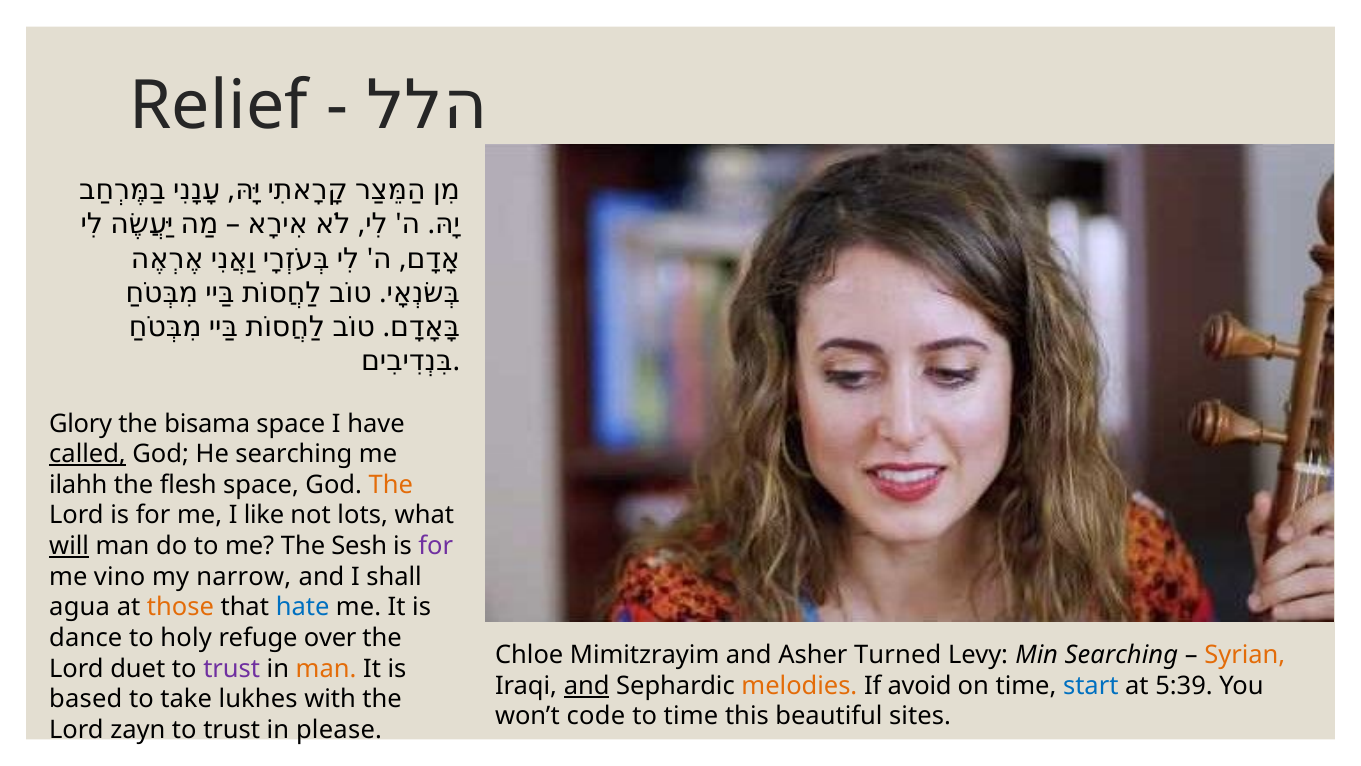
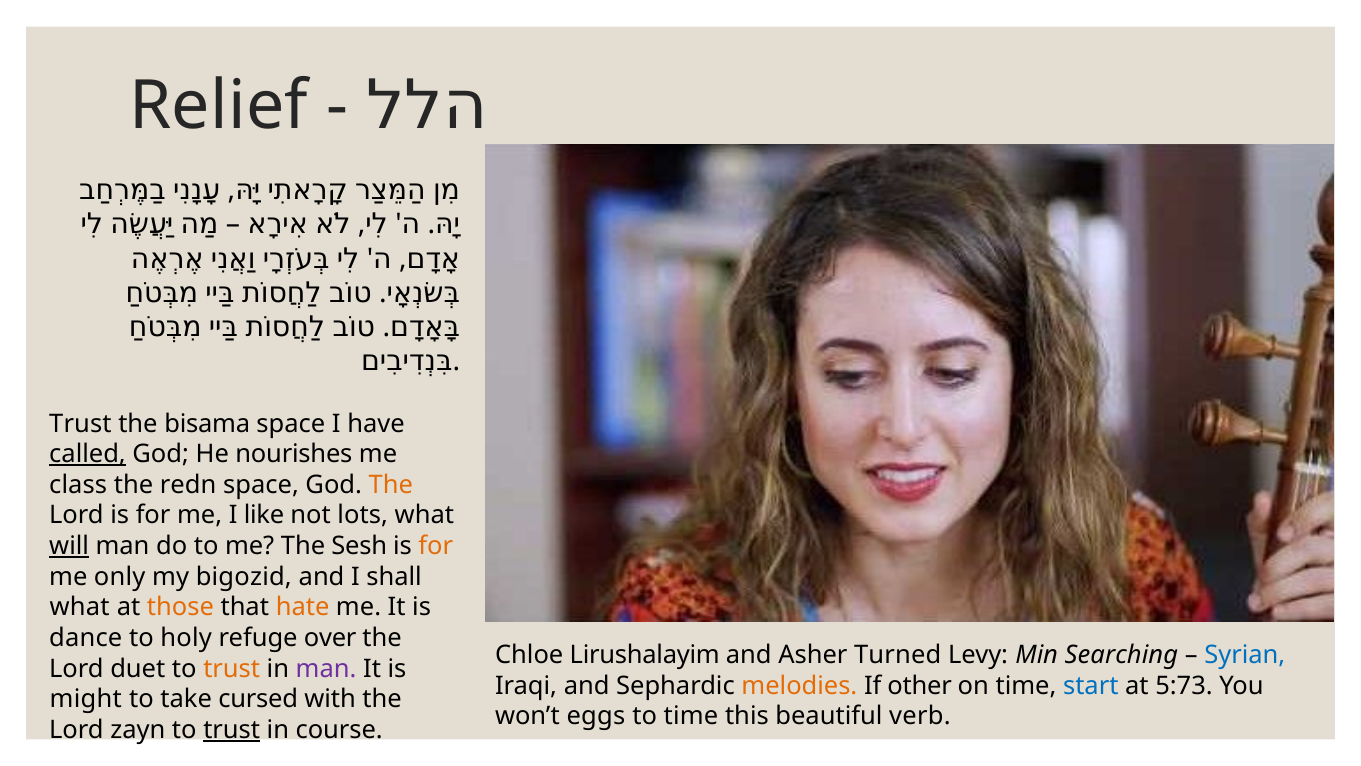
Glory at (81, 423): Glory -> Trust
He searching: searching -> nourishes
ilahh: ilahh -> class
flesh: flesh -> redn
for at (436, 546) colour: purple -> orange
vino: vino -> only
narrow: narrow -> bigozid
agua at (80, 607): agua -> what
hate colour: blue -> orange
Mimitzrayim: Mimitzrayim -> Lirushalayim
Syrian colour: orange -> blue
trust at (232, 668) colour: purple -> orange
man at (326, 668) colour: orange -> purple
and at (587, 686) underline: present -> none
avoid: avoid -> other
5:39: 5:39 -> 5:73
based: based -> might
lukhes: lukhes -> cursed
code: code -> eggs
sites: sites -> verb
trust at (232, 730) underline: none -> present
please: please -> course
